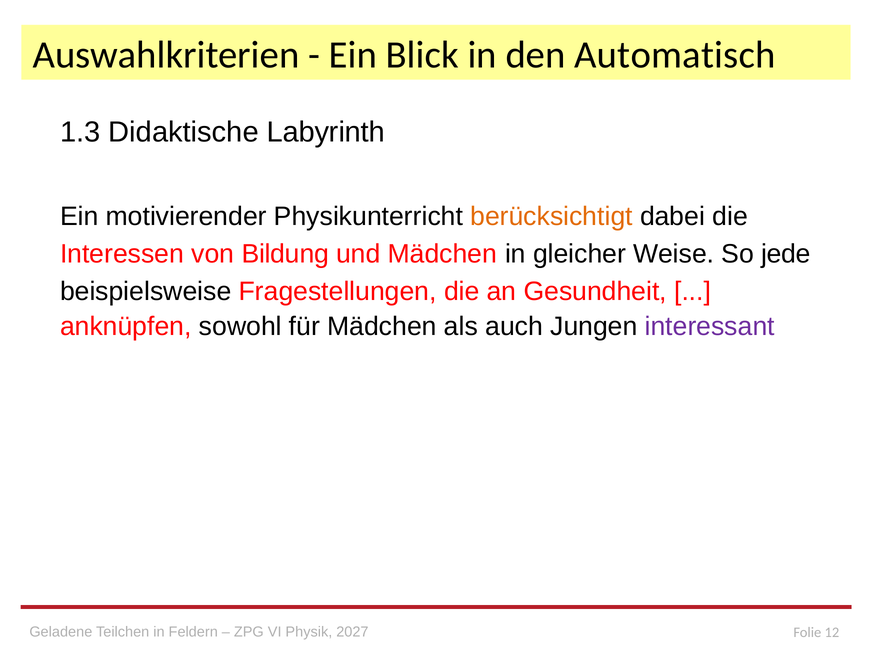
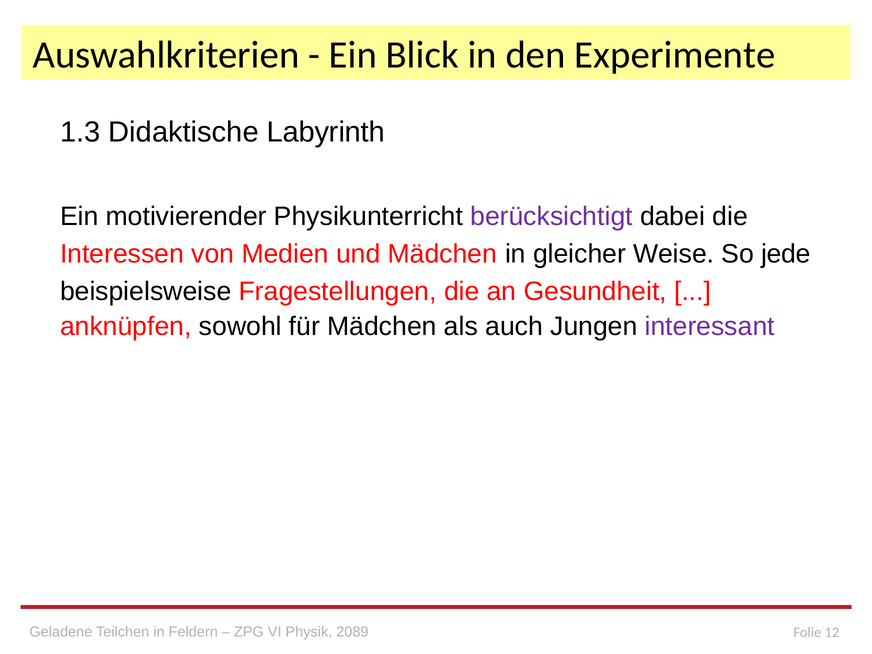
Automatisch: Automatisch -> Experimente
berücksichtigt colour: orange -> purple
Bildung: Bildung -> Medien
2027: 2027 -> 2089
